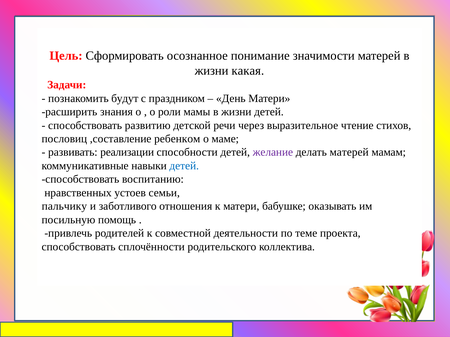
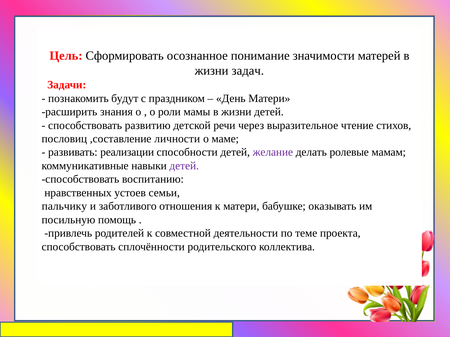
какая: какая -> задач
ребенком: ребенком -> личности
делать матерей: матерей -> ролевые
детей at (184, 166) colour: blue -> purple
